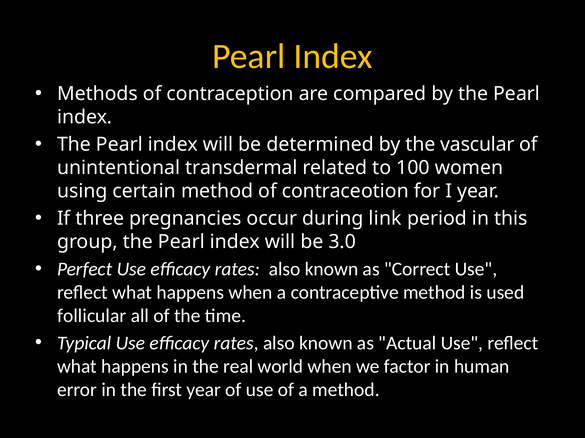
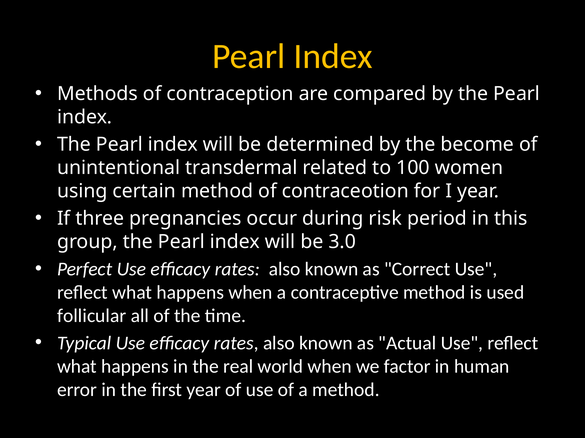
vascular: vascular -> become
link: link -> risk
